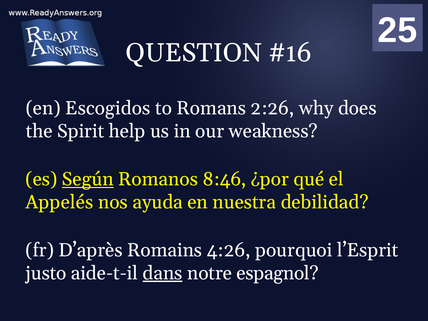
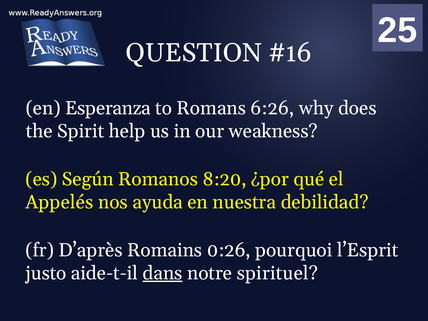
Escogidos: Escogidos -> Esperanza
2:26: 2:26 -> 6:26
Según underline: present -> none
8:46: 8:46 -> 8:20
4:26: 4:26 -> 0:26
espagnol: espagnol -> spirituel
